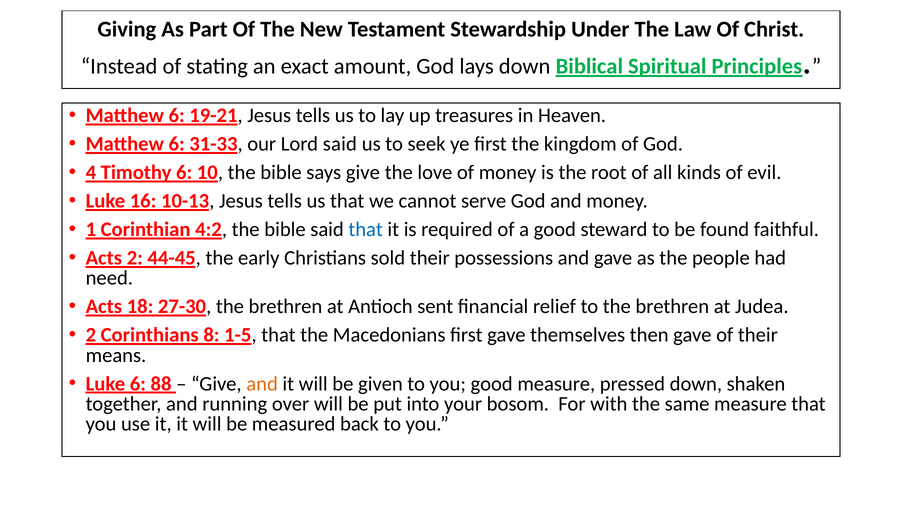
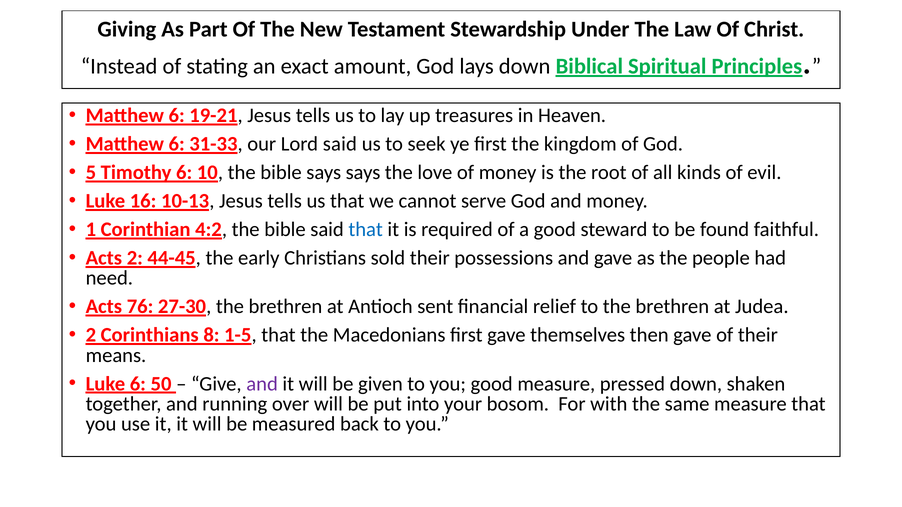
4: 4 -> 5
says give: give -> says
18: 18 -> 76
88: 88 -> 50
and at (262, 384) colour: orange -> purple
